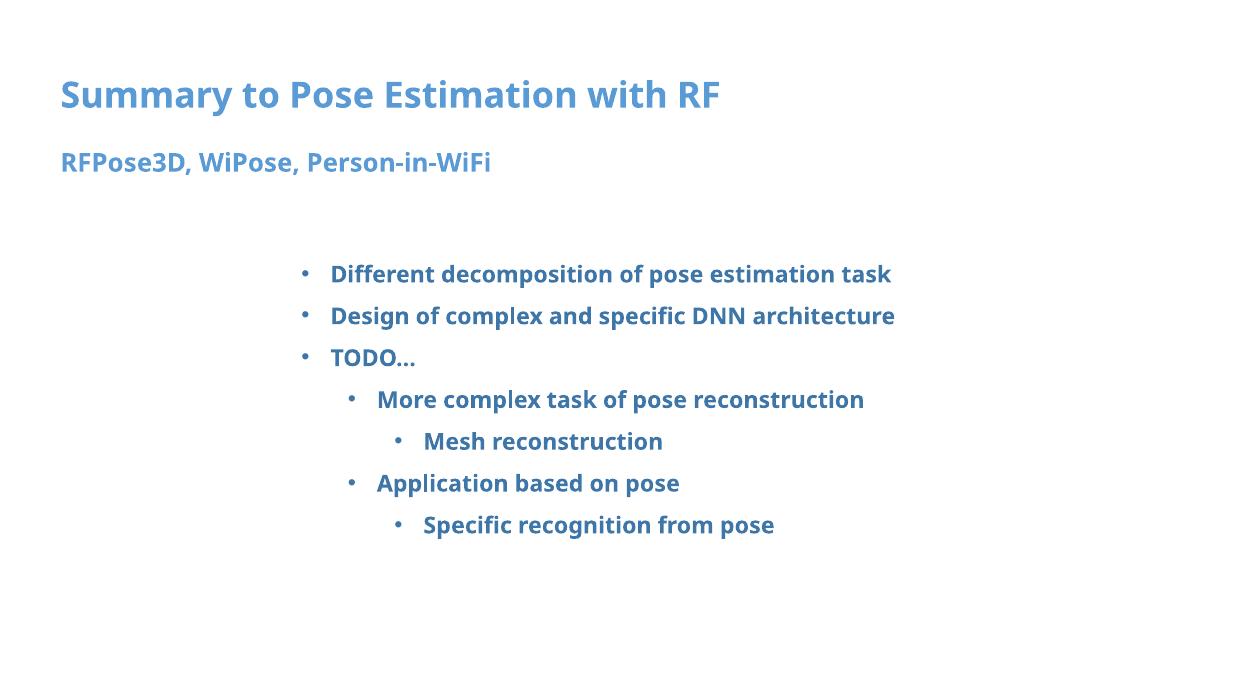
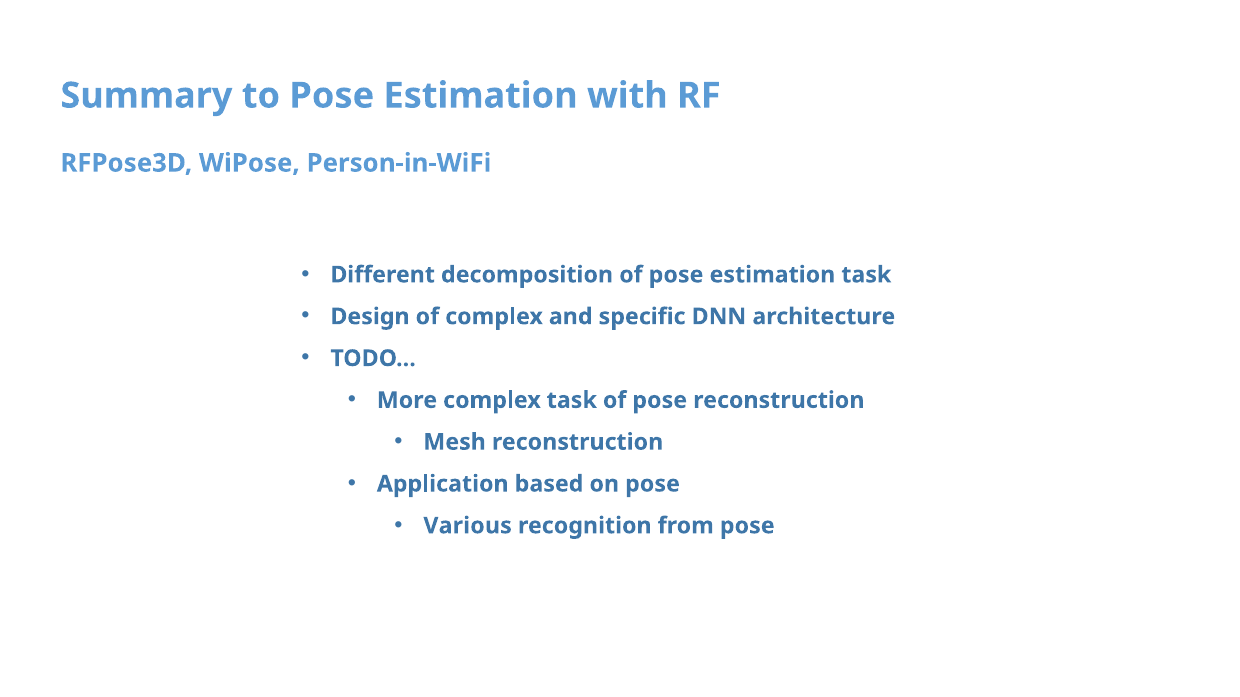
Specific at (468, 526): Specific -> Various
